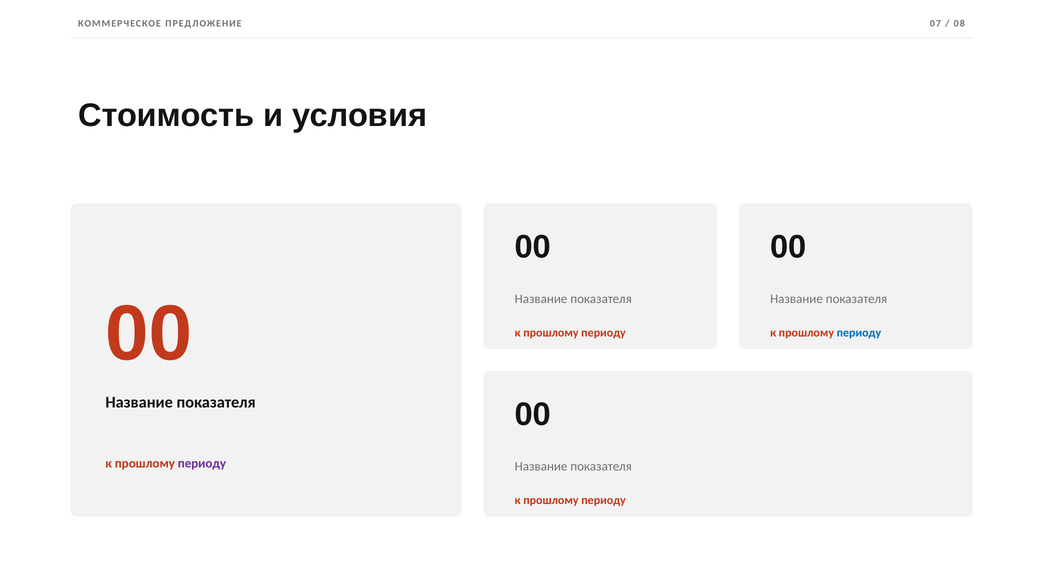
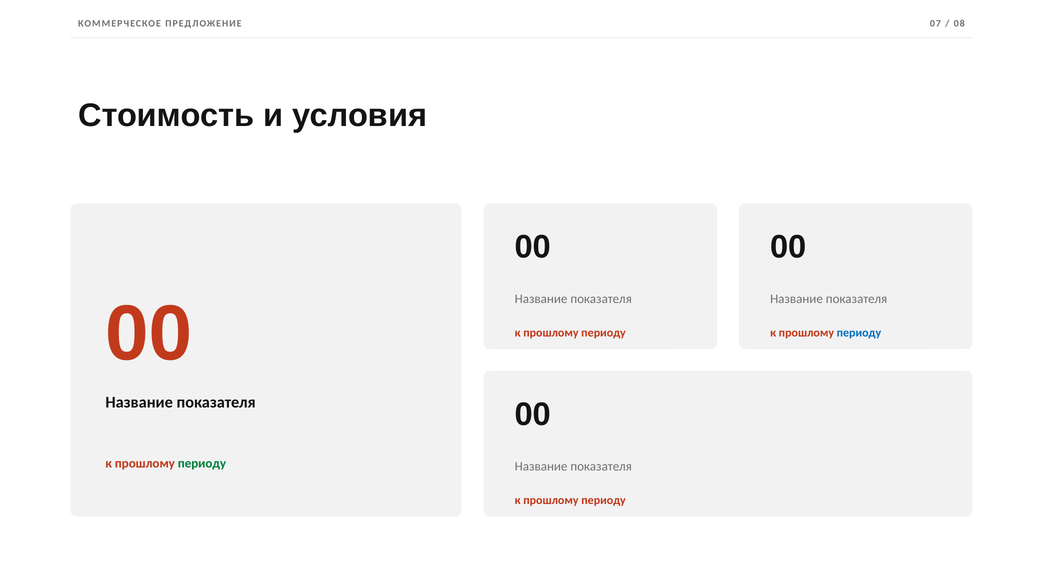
периоду at (202, 463) colour: purple -> green
